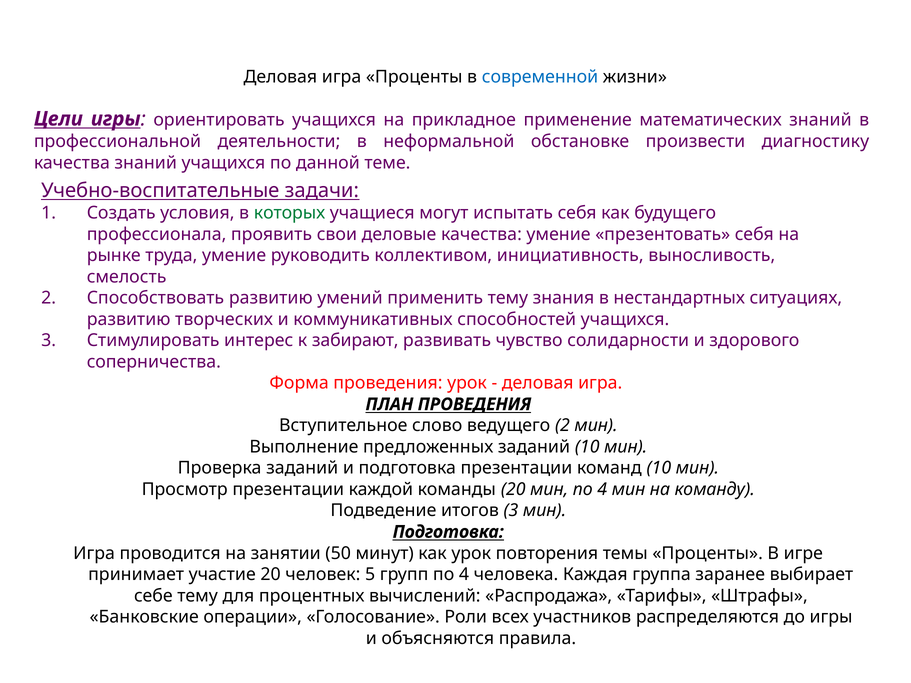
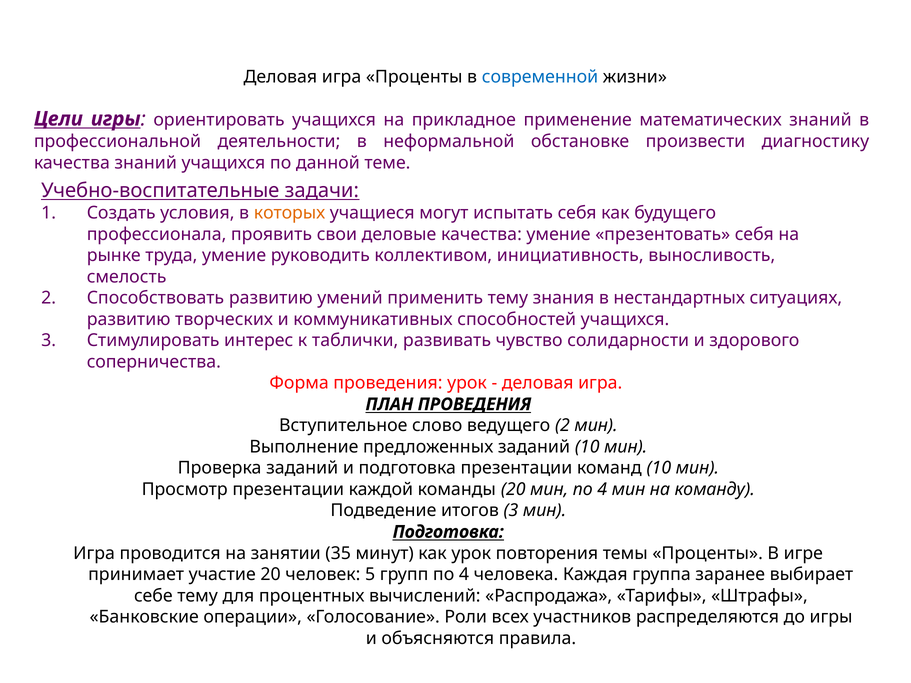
которых colour: green -> orange
забирают: забирают -> таблички
50: 50 -> 35
